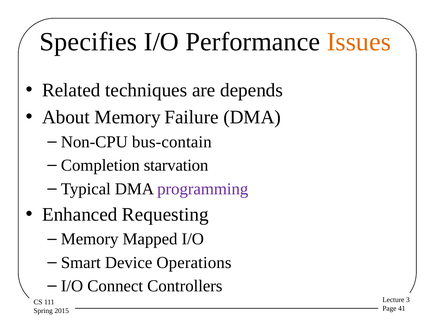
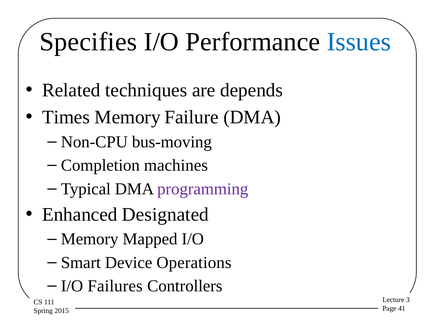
Issues colour: orange -> blue
About: About -> Times
bus-contain: bus-contain -> bus-moving
starvation: starvation -> machines
Requesting: Requesting -> Designated
Connect: Connect -> Failures
